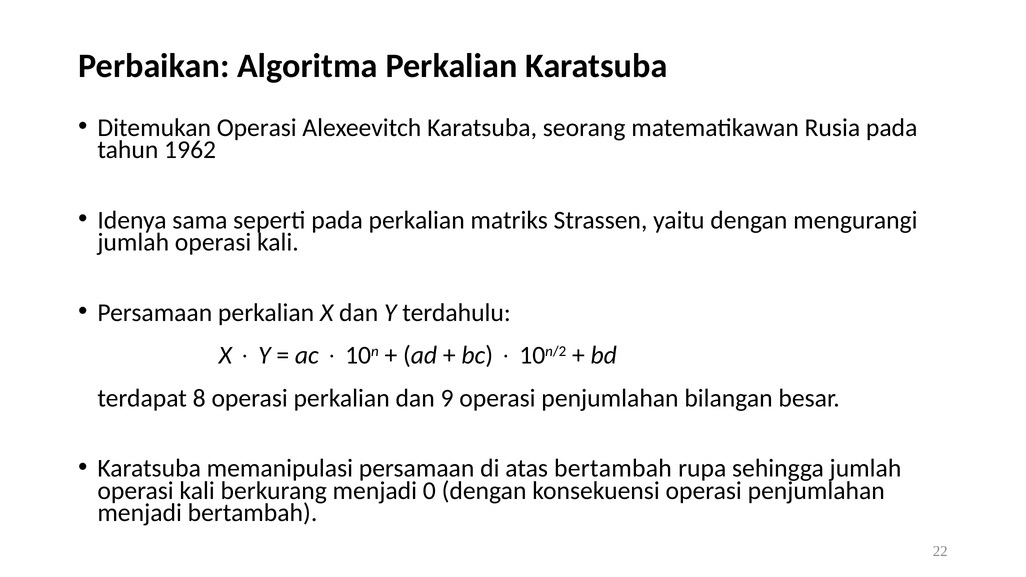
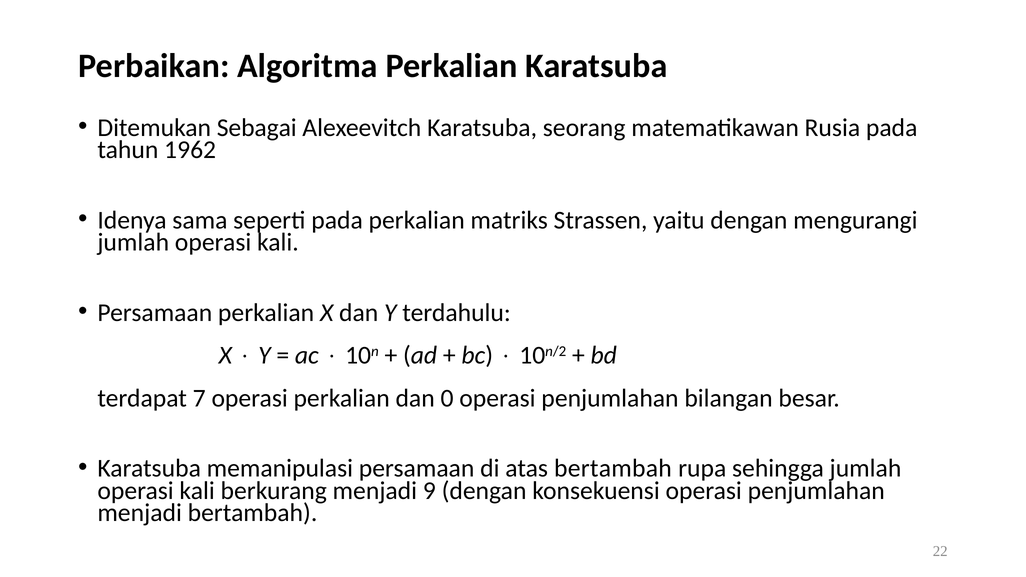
Ditemukan Operasi: Operasi -> Sebagai
8: 8 -> 7
9: 9 -> 0
0: 0 -> 9
